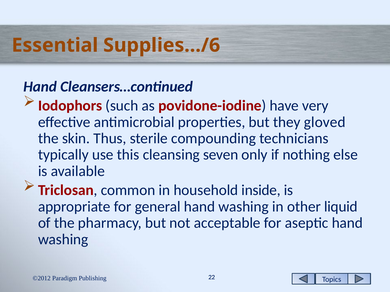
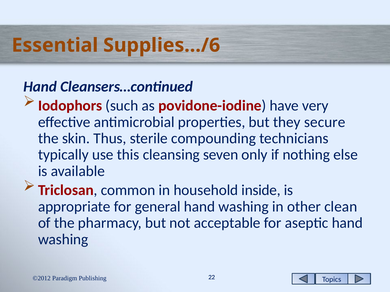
gloved: gloved -> secure
liquid: liquid -> clean
